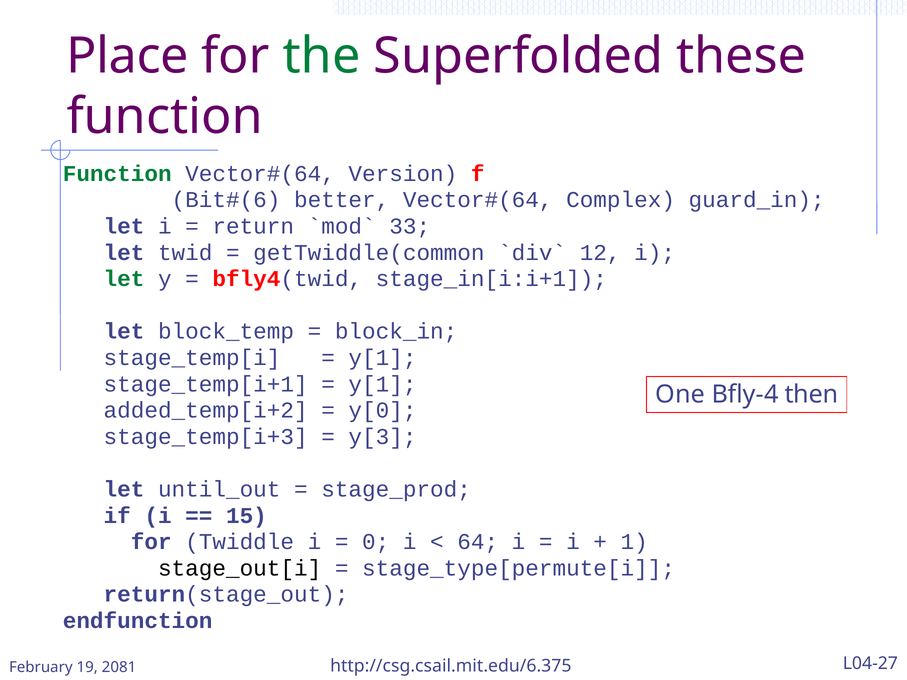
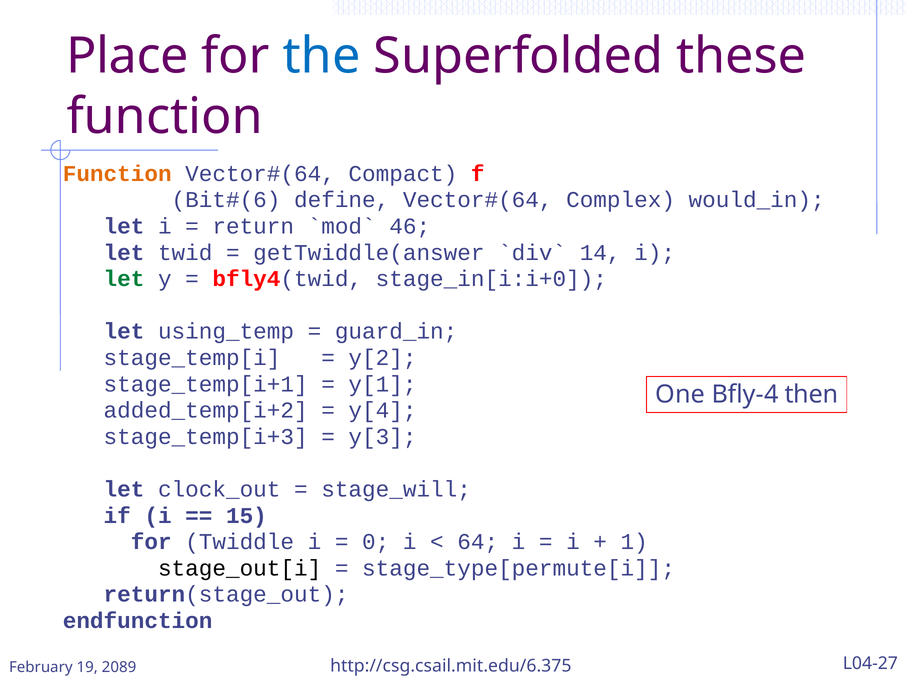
the colour: green -> blue
Function at (117, 174) colour: green -> orange
Version: Version -> Compact
better: better -> define
guard_in: guard_in -> would_in
33: 33 -> 46
getTwiddle(common: getTwiddle(common -> getTwiddle(answer
12: 12 -> 14
stage_in[i:i+1: stage_in[i:i+1 -> stage_in[i:i+0
block_temp: block_temp -> using_temp
block_in: block_in -> guard_in
y[1 at (382, 358): y[1 -> y[2
y[0: y[0 -> y[4
until_out: until_out -> clock_out
stage_prod: stage_prod -> stage_will
2081: 2081 -> 2089
